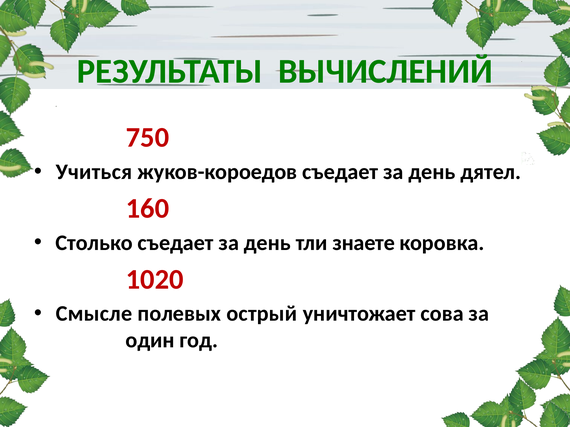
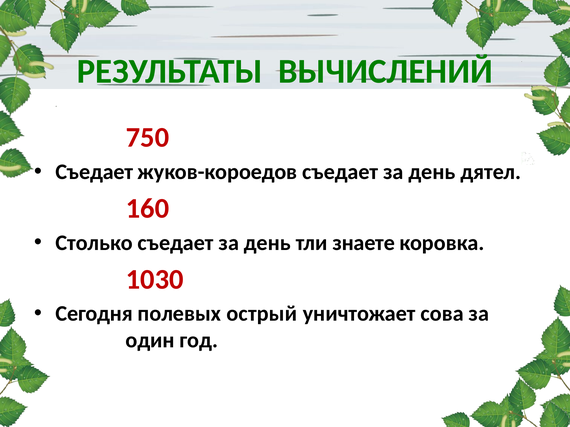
Учиться at (94, 172): Учиться -> Съедает
1020: 1020 -> 1030
Смысле: Смысле -> Сегодня
